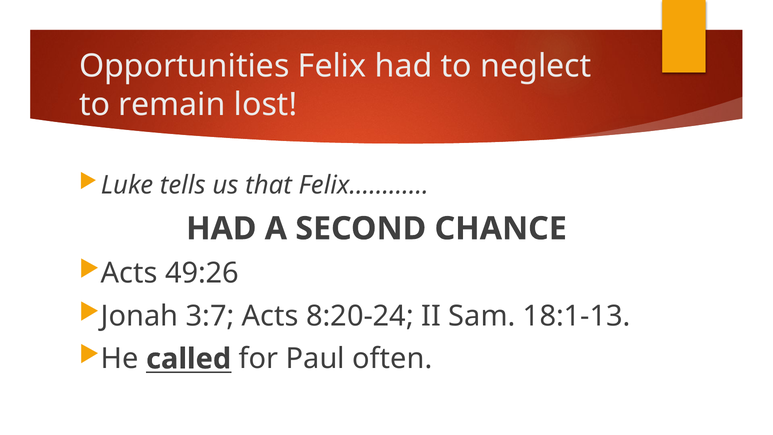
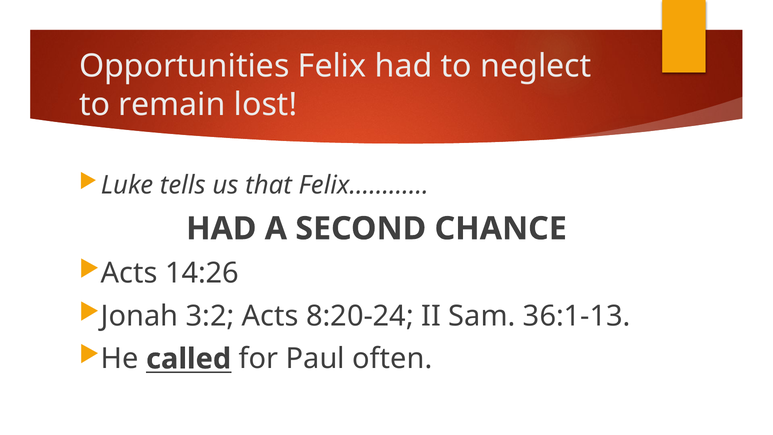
49:26: 49:26 -> 14:26
3:7: 3:7 -> 3:2
18:1-13: 18:1-13 -> 36:1-13
